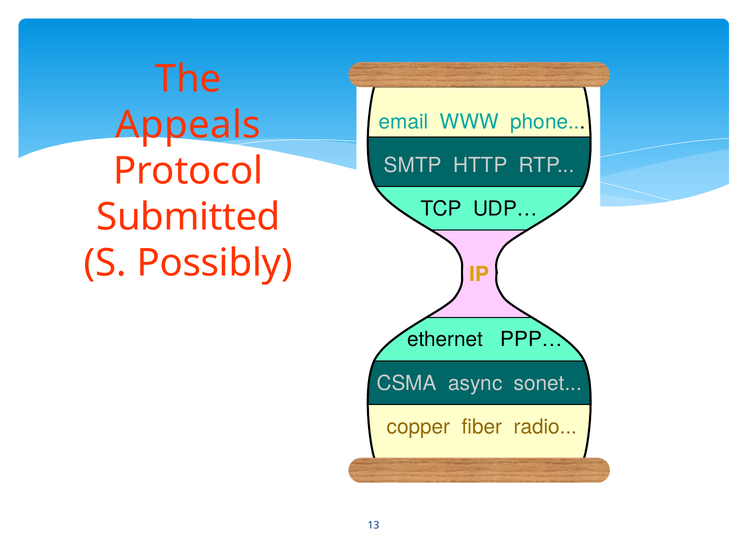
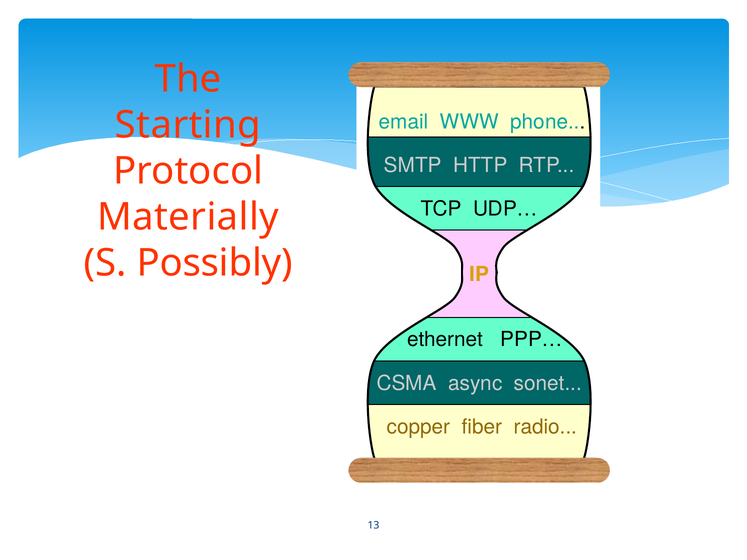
Appeals: Appeals -> Starting
Submitted: Submitted -> Materially
